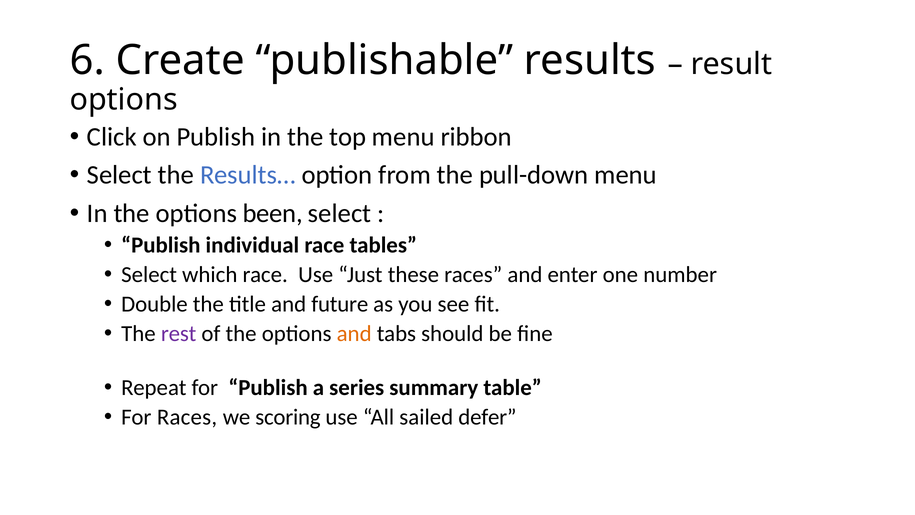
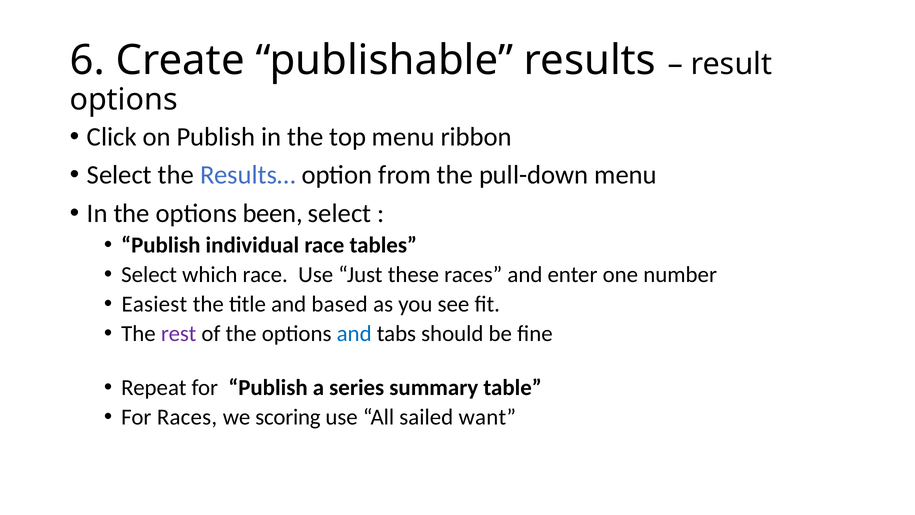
Double: Double -> Easiest
future: future -> based
and at (354, 333) colour: orange -> blue
defer: defer -> want
